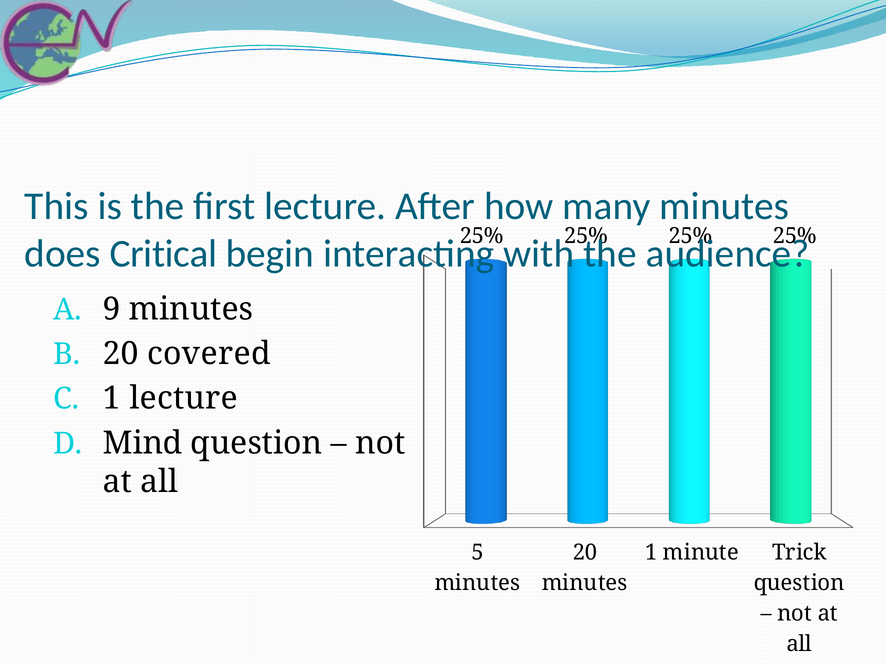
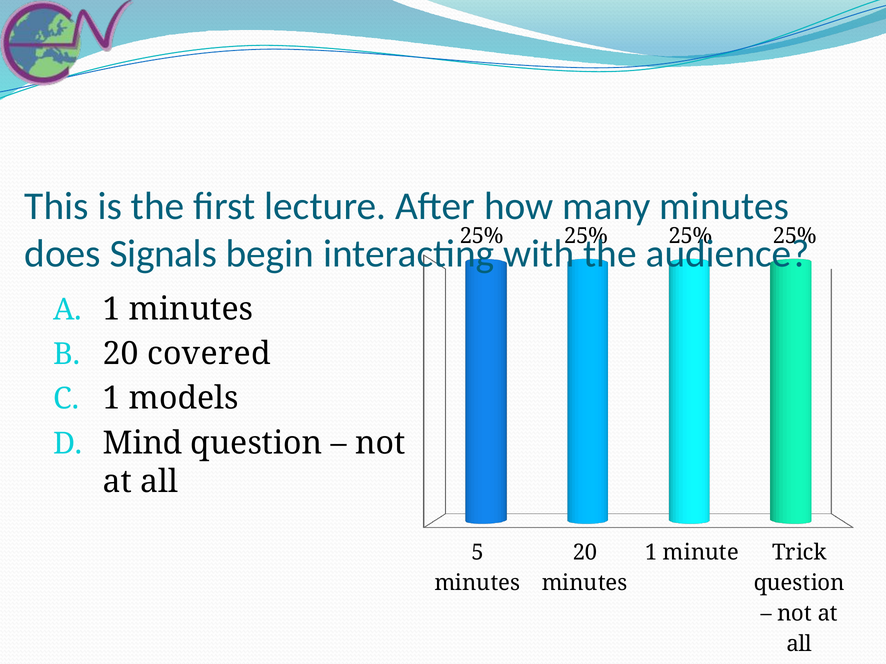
Critical: Critical -> Signals
9 at (112, 309): 9 -> 1
1 lecture: lecture -> models
